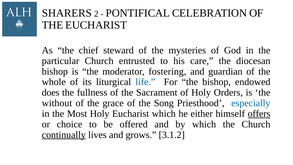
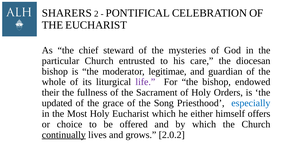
fostering: fostering -> legitimae
life colour: blue -> purple
does: does -> their
without: without -> updated
offers underline: present -> none
3.1.2: 3.1.2 -> 2.0.2
